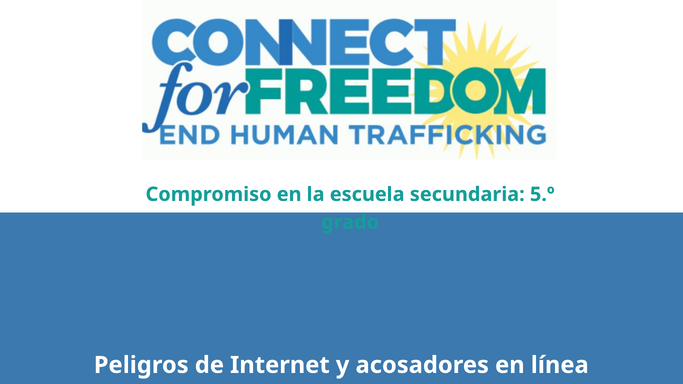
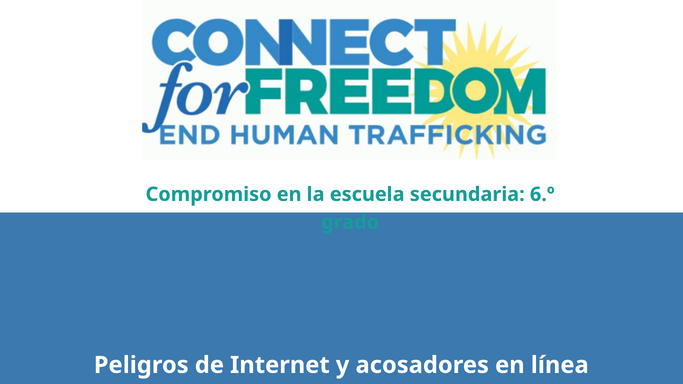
5.º: 5.º -> 6.º
